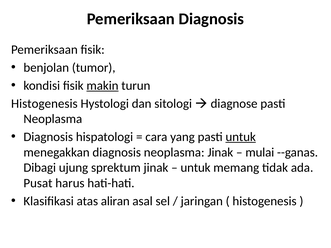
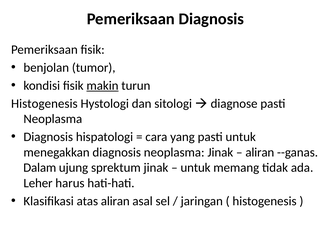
untuk at (241, 137) underline: present -> none
mulai at (260, 152): mulai -> aliran
Dibagi: Dibagi -> Dalam
Pusat: Pusat -> Leher
